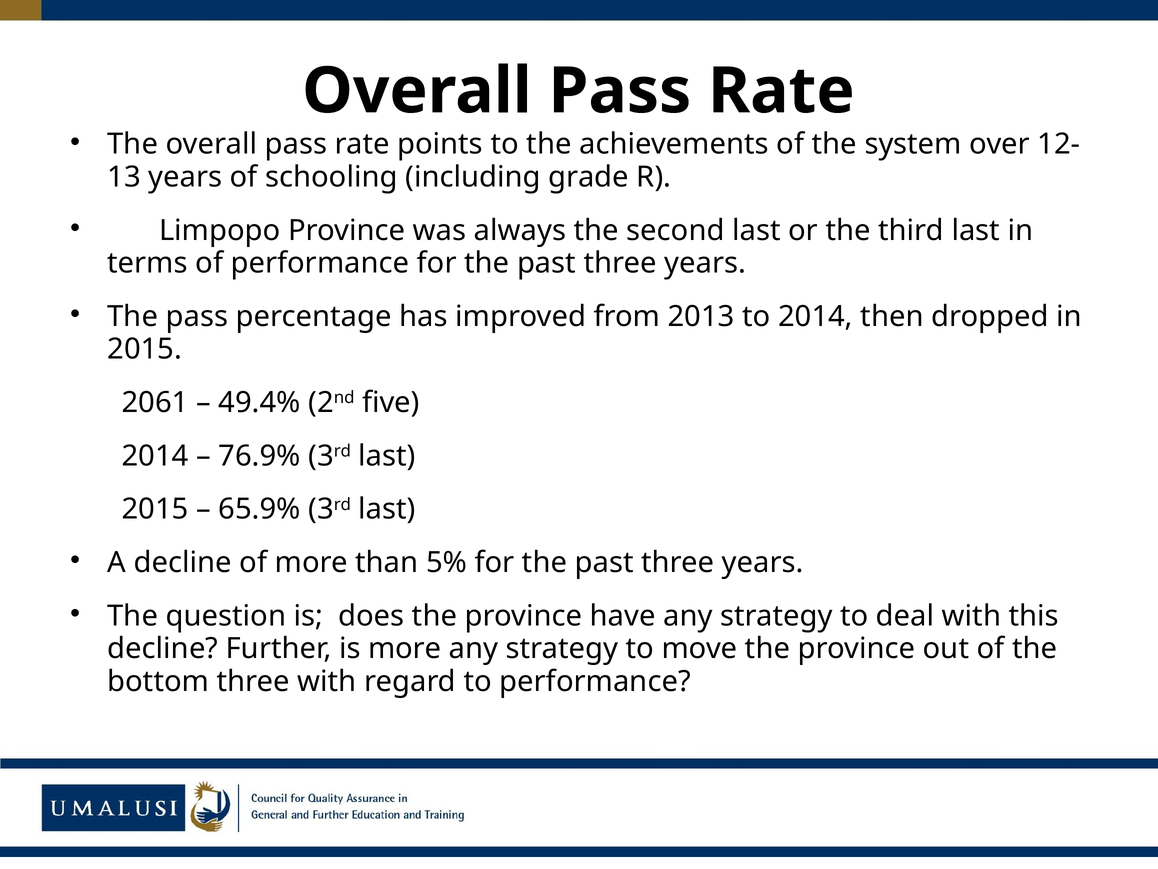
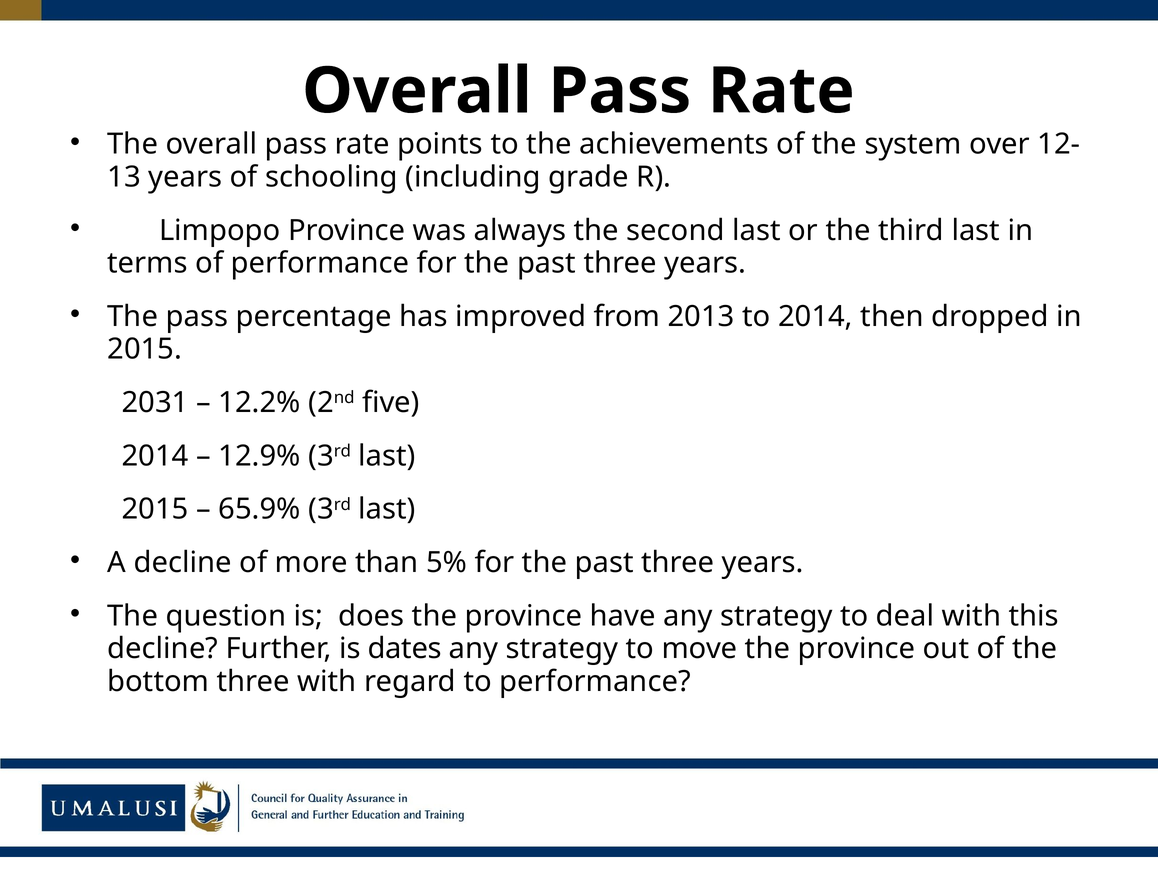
2061: 2061 -> 2031
49.4%: 49.4% -> 12.2%
76.9%: 76.9% -> 12.9%
is more: more -> dates
